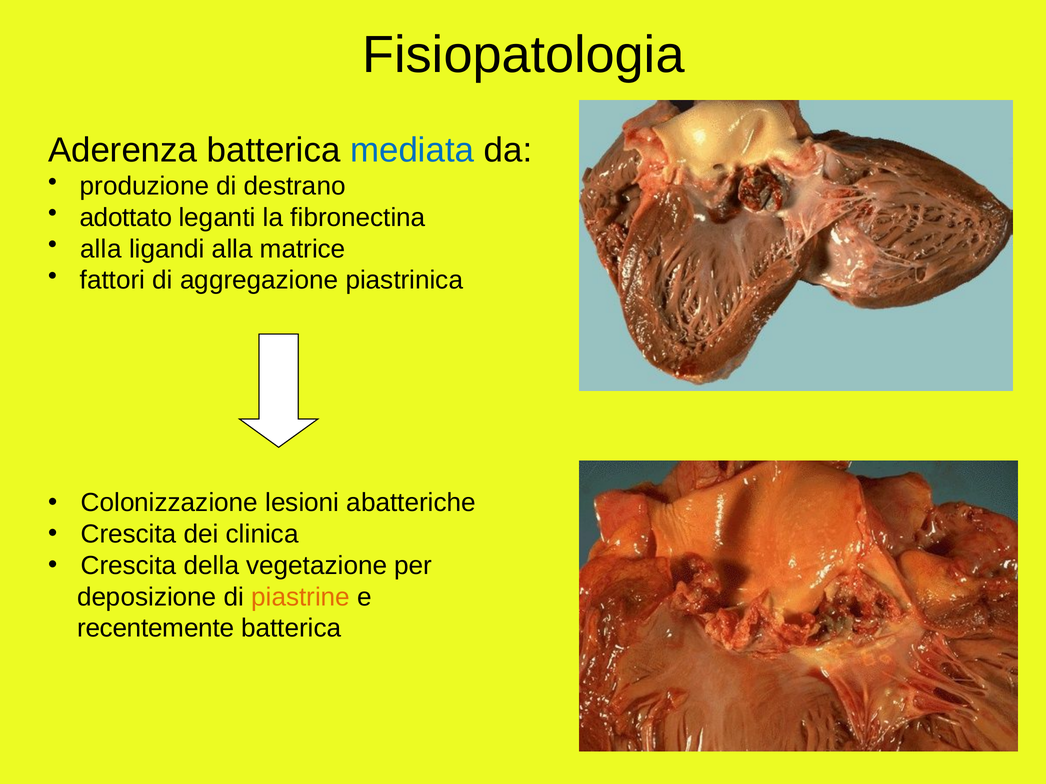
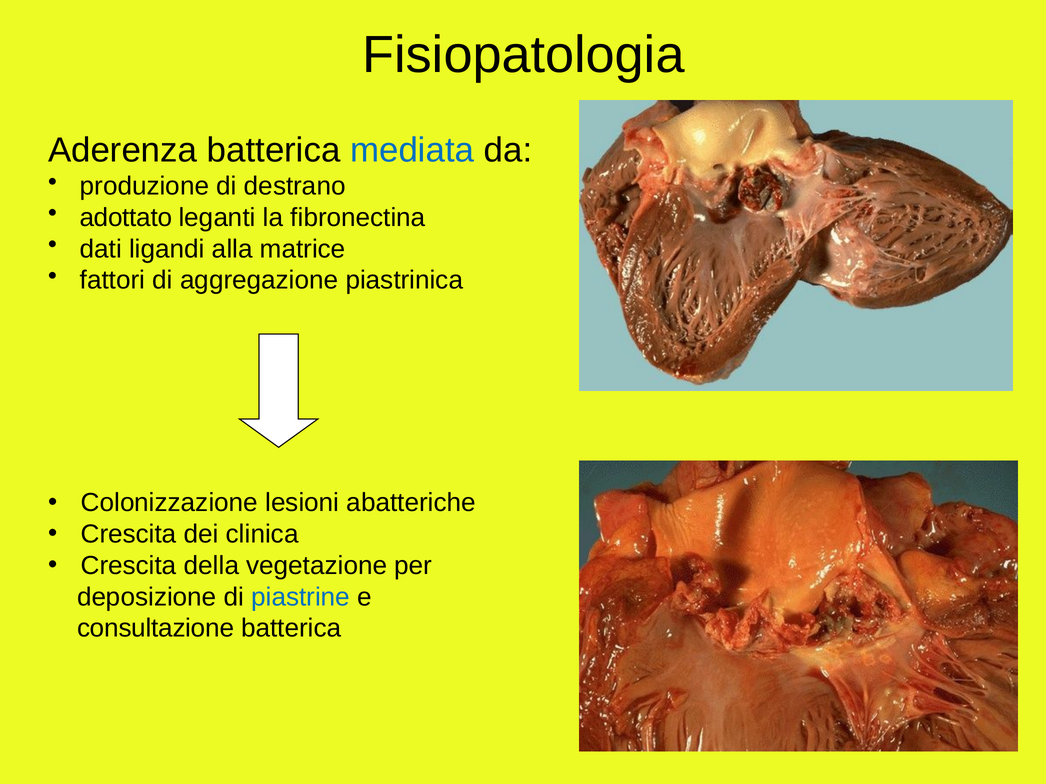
alla at (101, 249): alla -> dati
piastrine colour: orange -> blue
recentemente: recentemente -> consultazione
